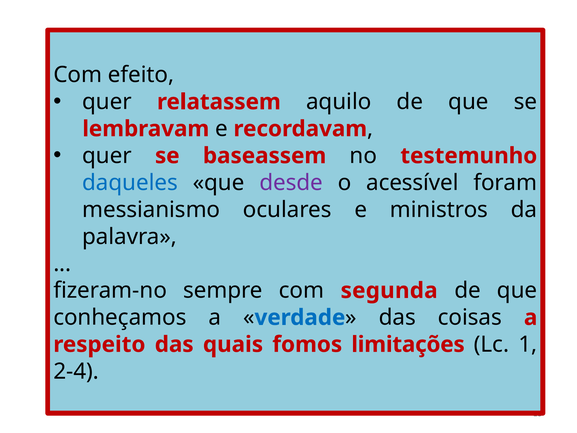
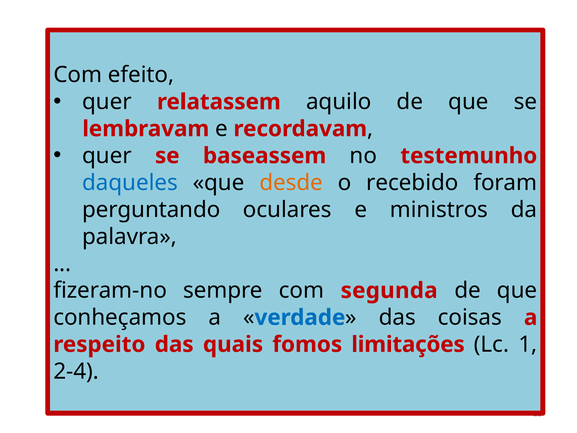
desde colour: purple -> orange
acessível: acessível -> recebido
messianismo: messianismo -> perguntando
